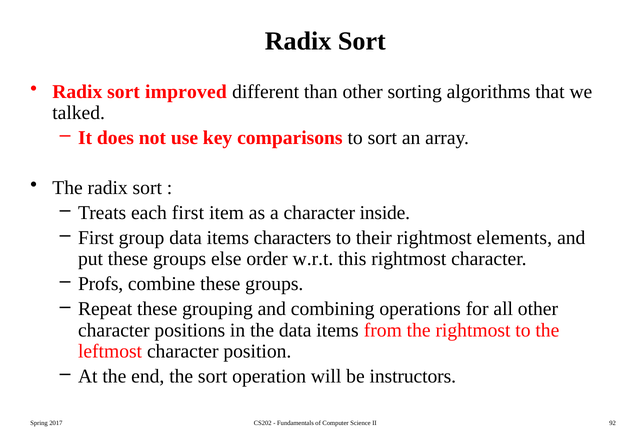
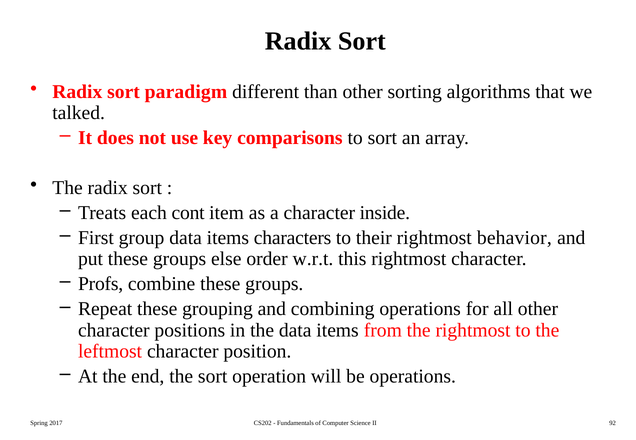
improved: improved -> paradigm
each first: first -> cont
elements: elements -> behavior
be instructors: instructors -> operations
